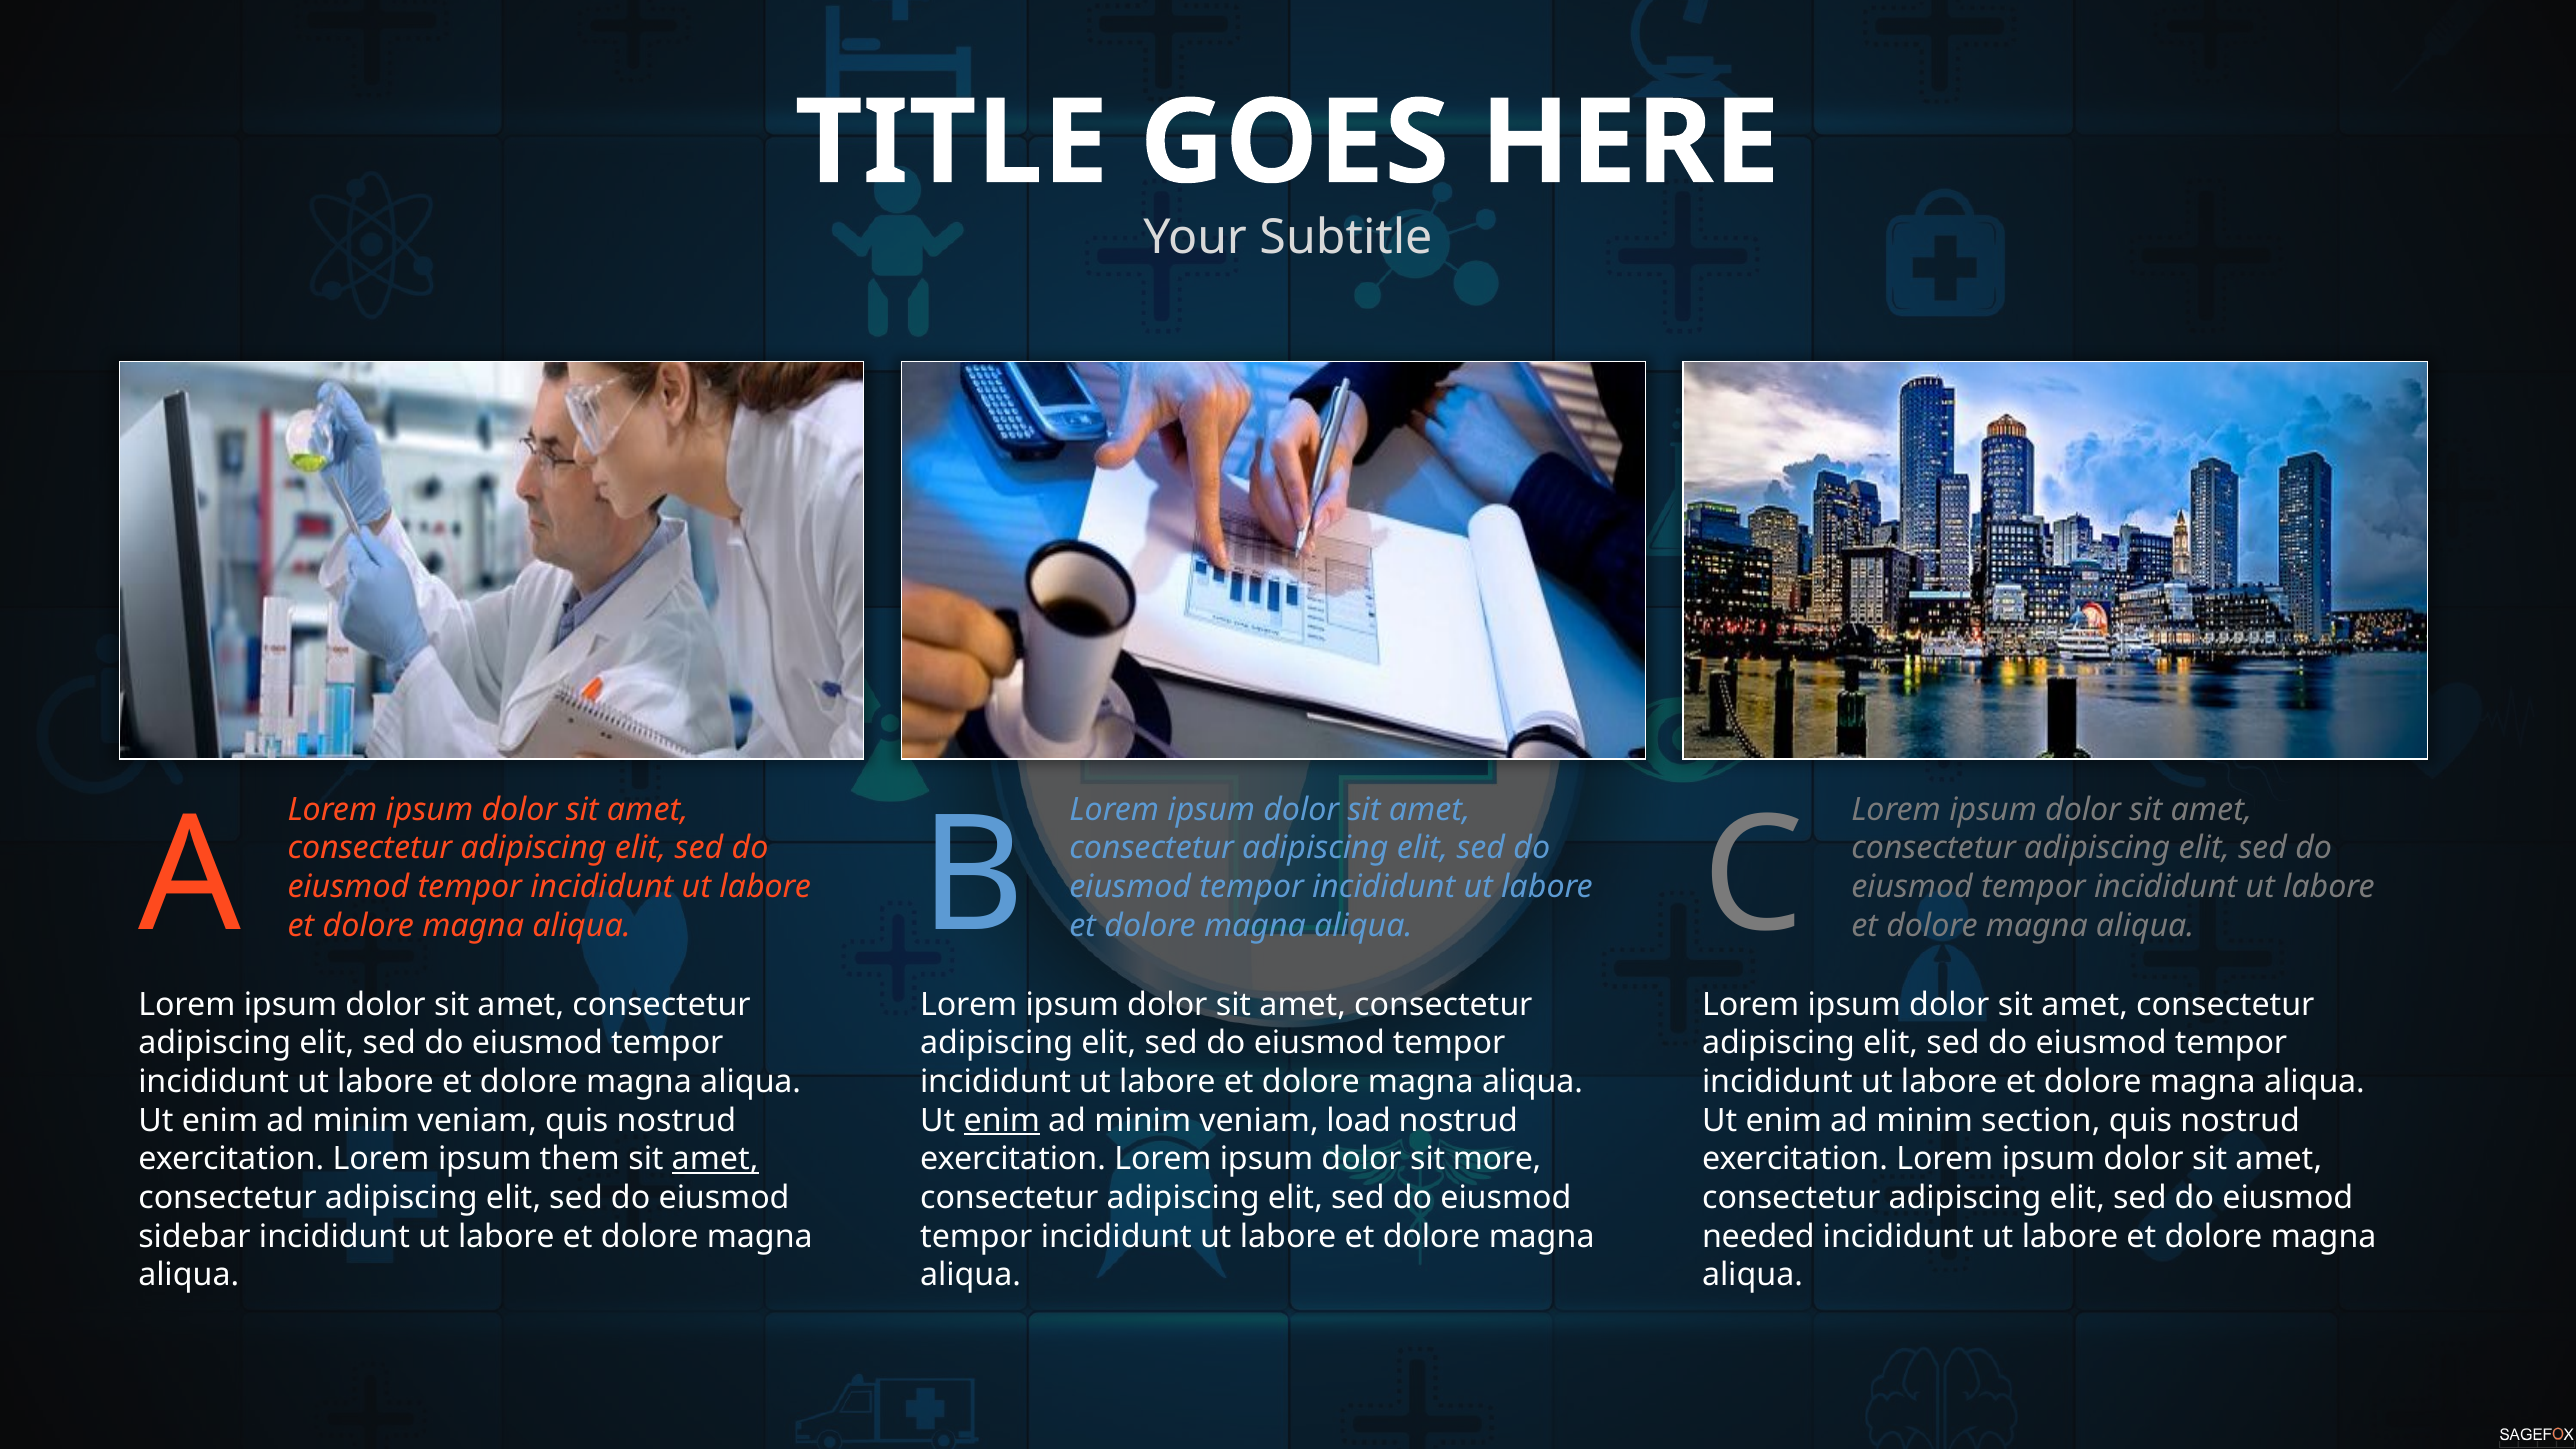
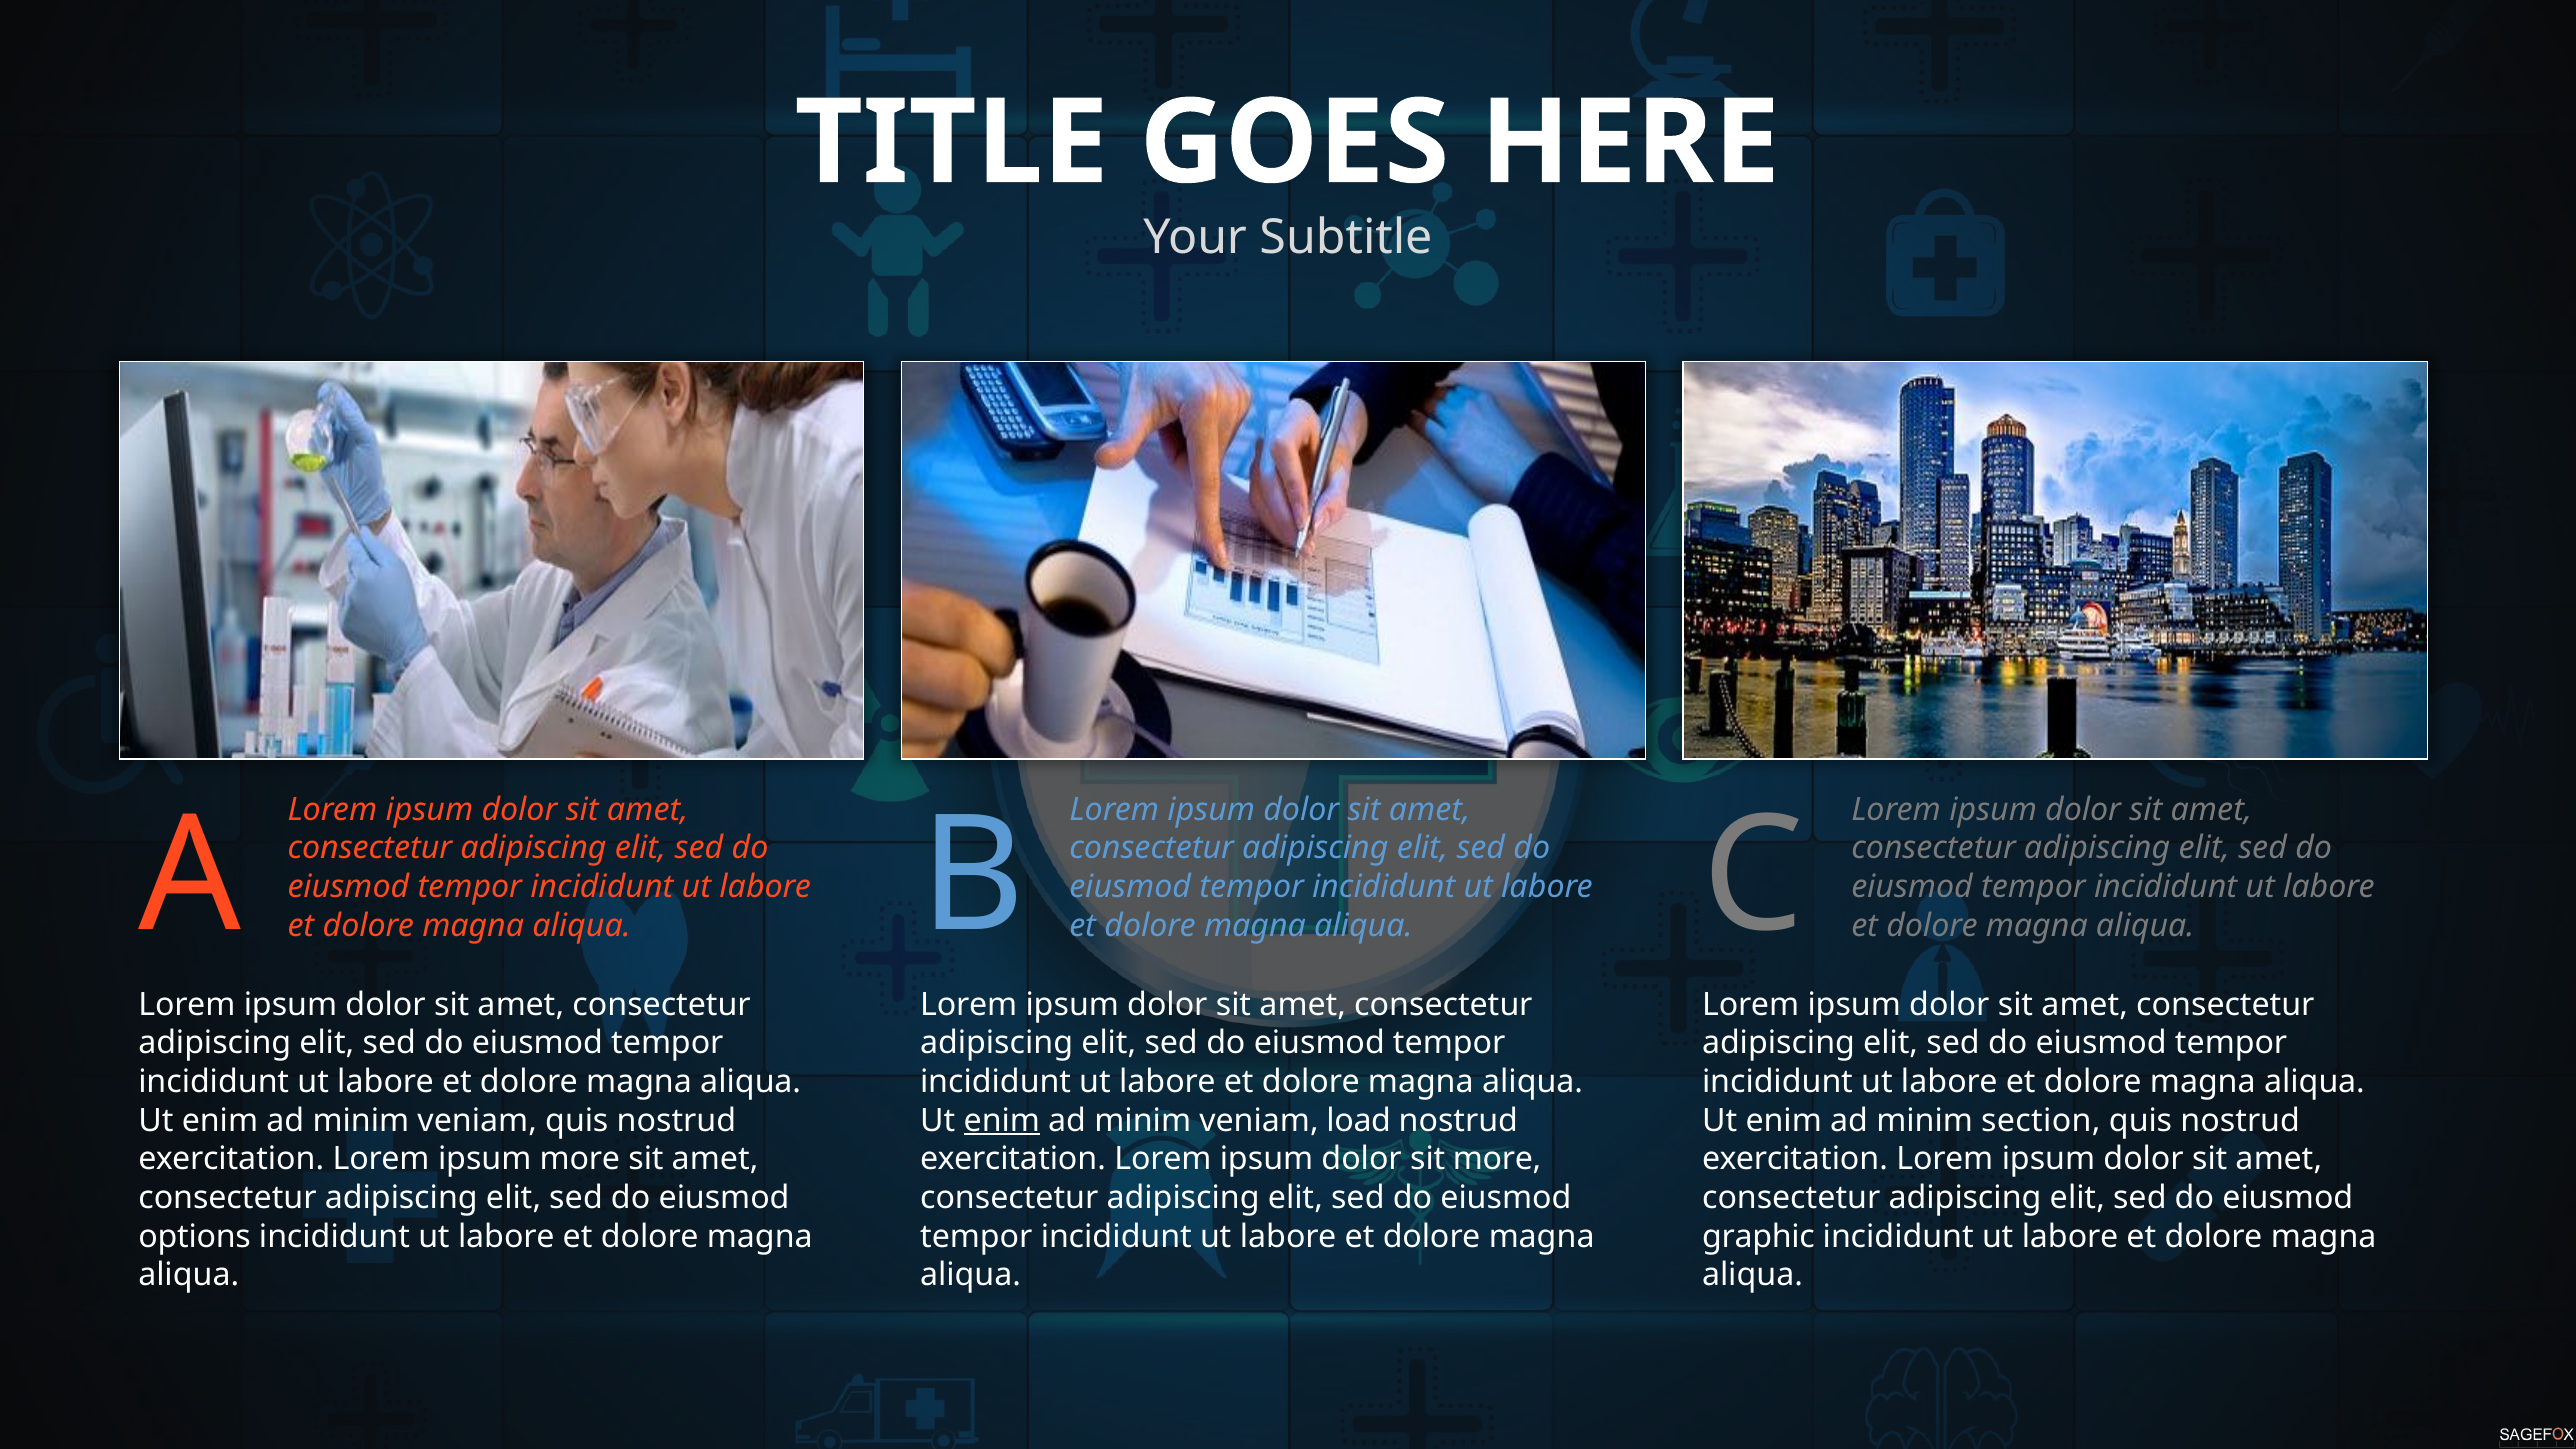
ipsum them: them -> more
amet at (715, 1159) underline: present -> none
sidebar: sidebar -> options
needed: needed -> graphic
